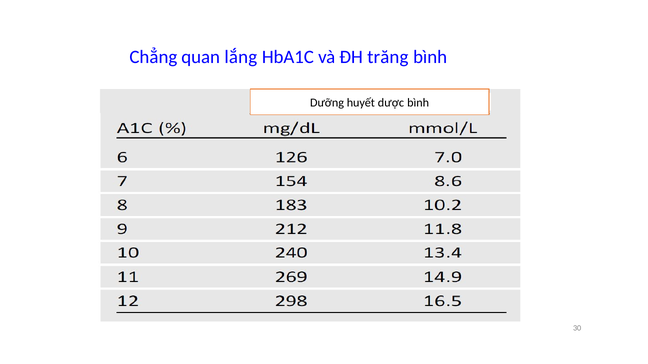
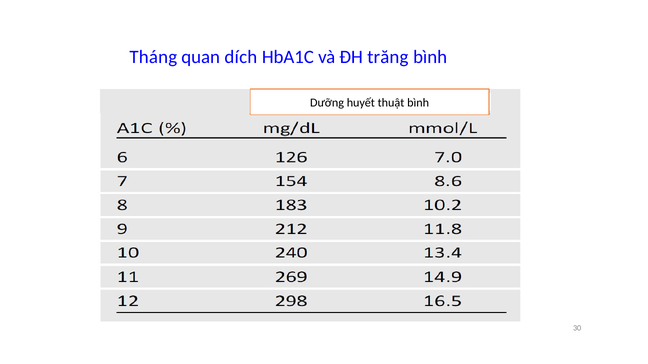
Chẳng: Chẳng -> Tháng
lắng: lắng -> dích
dược: dược -> thuật
